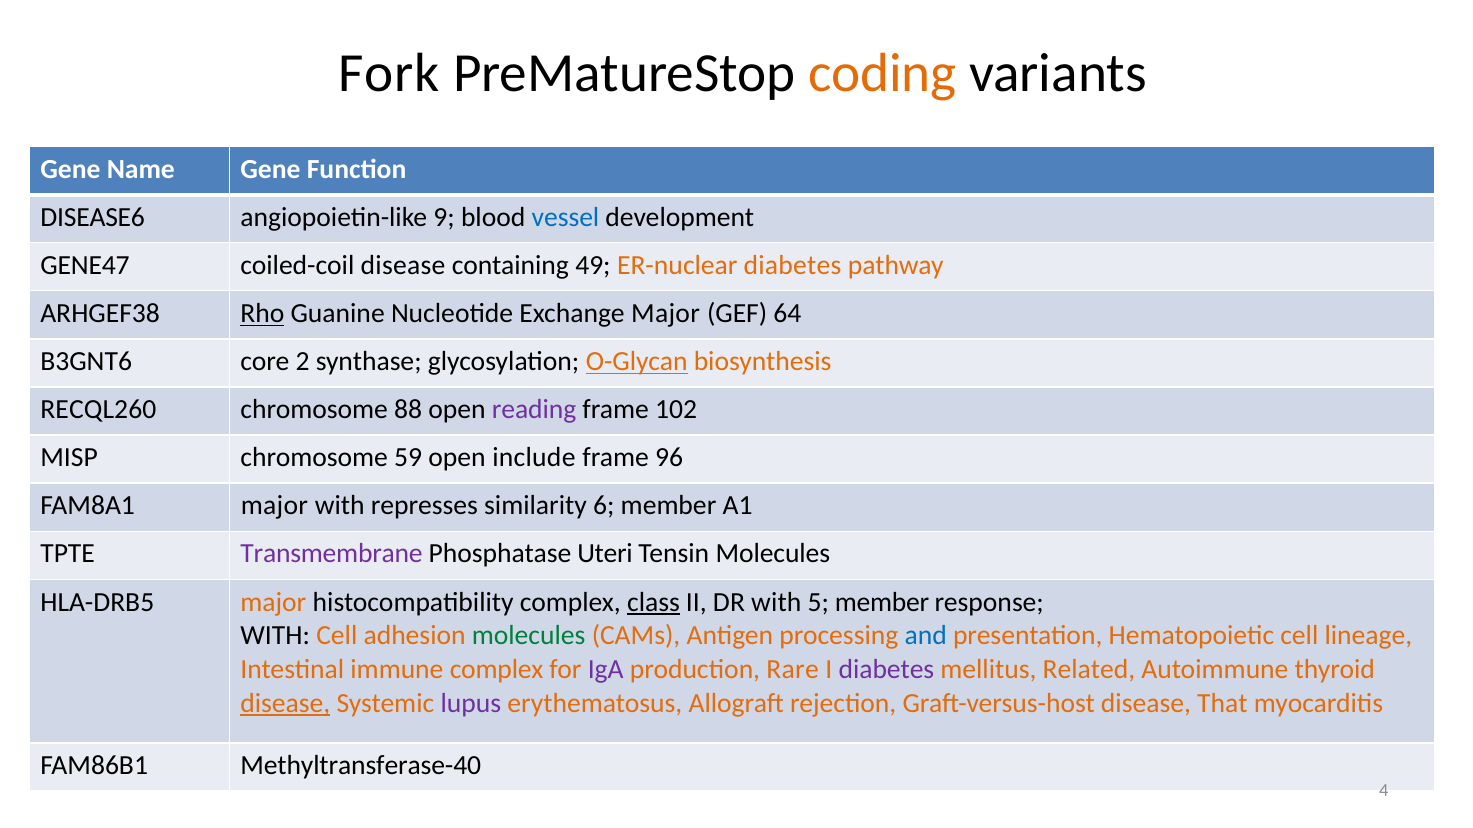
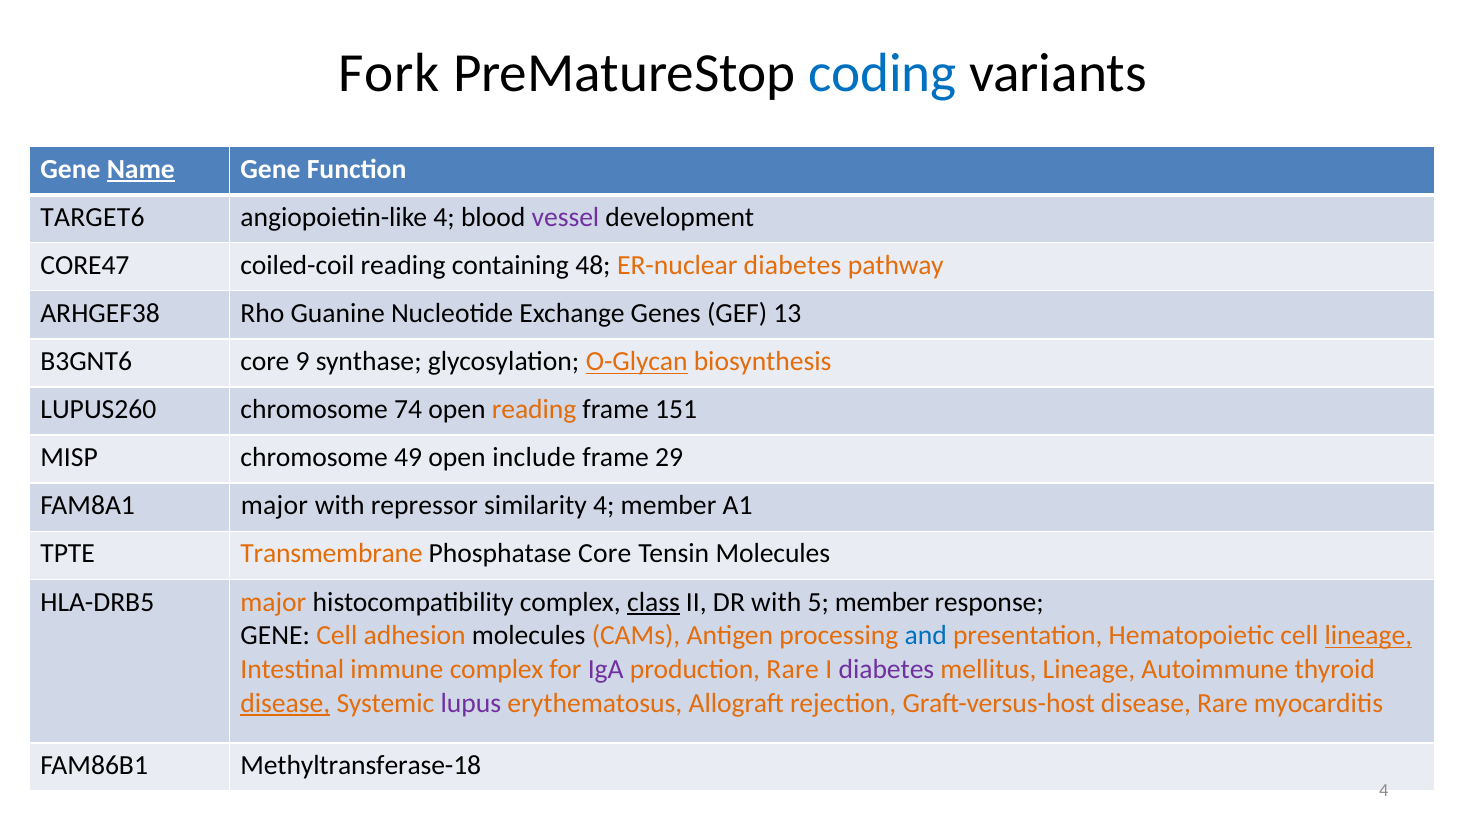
coding colour: orange -> blue
Name underline: none -> present
DISEASE6: DISEASE6 -> TARGET6
angiopoietin-like 9: 9 -> 4
vessel colour: blue -> purple
GENE47: GENE47 -> CORE47
coiled-coil disease: disease -> reading
49: 49 -> 48
Rho underline: present -> none
Exchange Major: Major -> Genes
64: 64 -> 13
2: 2 -> 9
RECQL260: RECQL260 -> LUPUS260
88: 88 -> 74
reading at (534, 410) colour: purple -> orange
102: 102 -> 151
59: 59 -> 49
96: 96 -> 29
represses: represses -> repressor
similarity 6: 6 -> 4
Transmembrane colour: purple -> orange
Phosphatase Uteri: Uteri -> Core
WITH at (275, 636): WITH -> GENE
molecules at (529, 636) colour: green -> black
lineage at (1368, 636) underline: none -> present
mellitus Related: Related -> Lineage
disease That: That -> Rare
Methyltransferase-40: Methyltransferase-40 -> Methyltransferase-18
